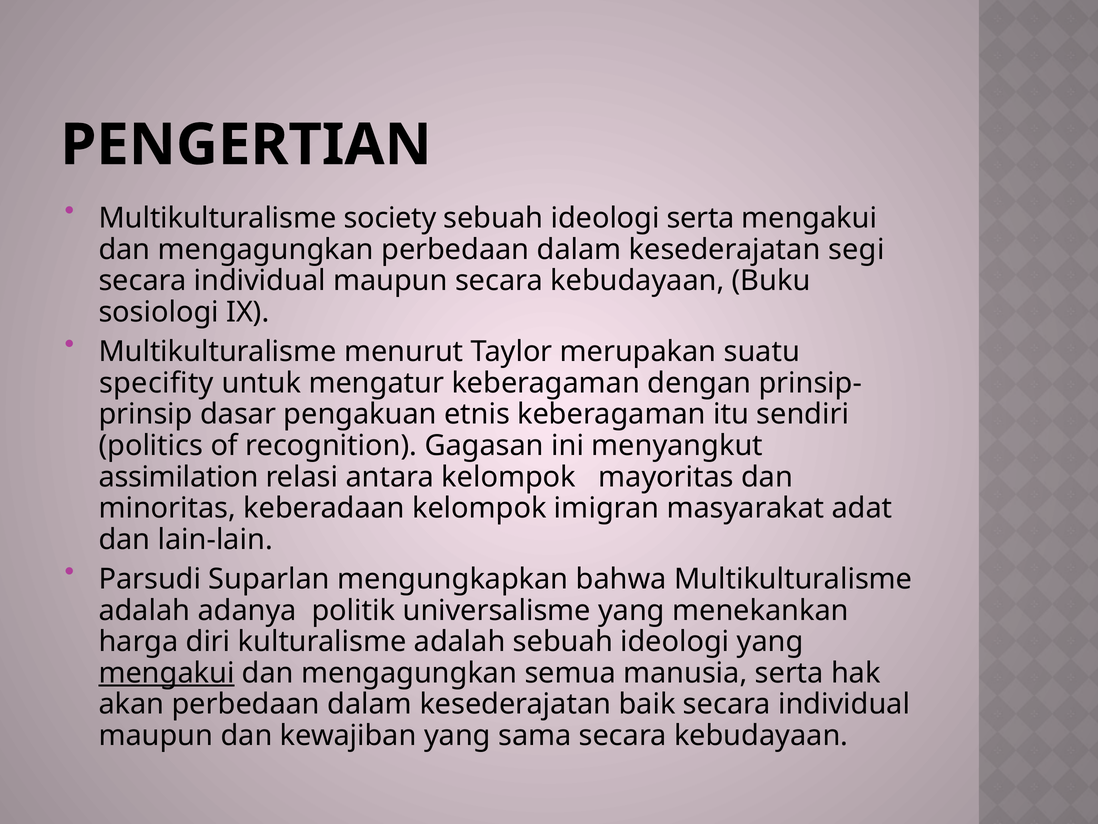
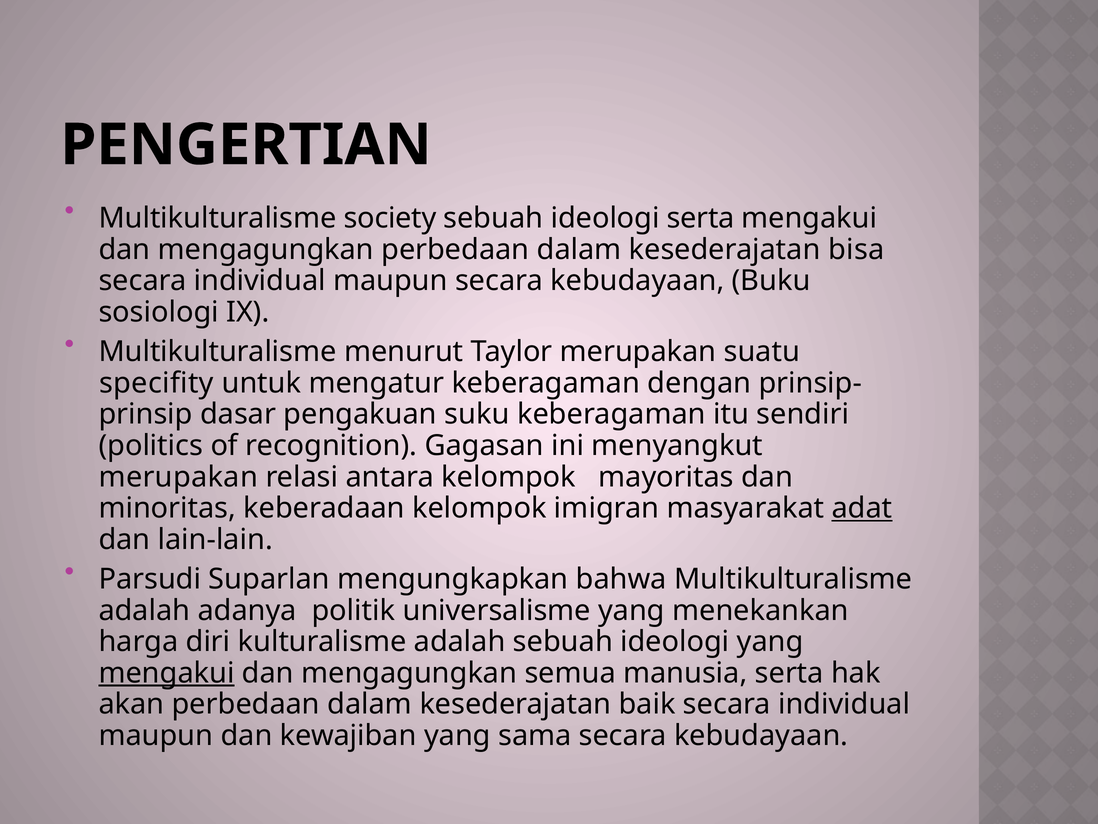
segi: segi -> bisa
etnis: etnis -> suku
assimilation at (179, 477): assimilation -> merupakan
adat underline: none -> present
